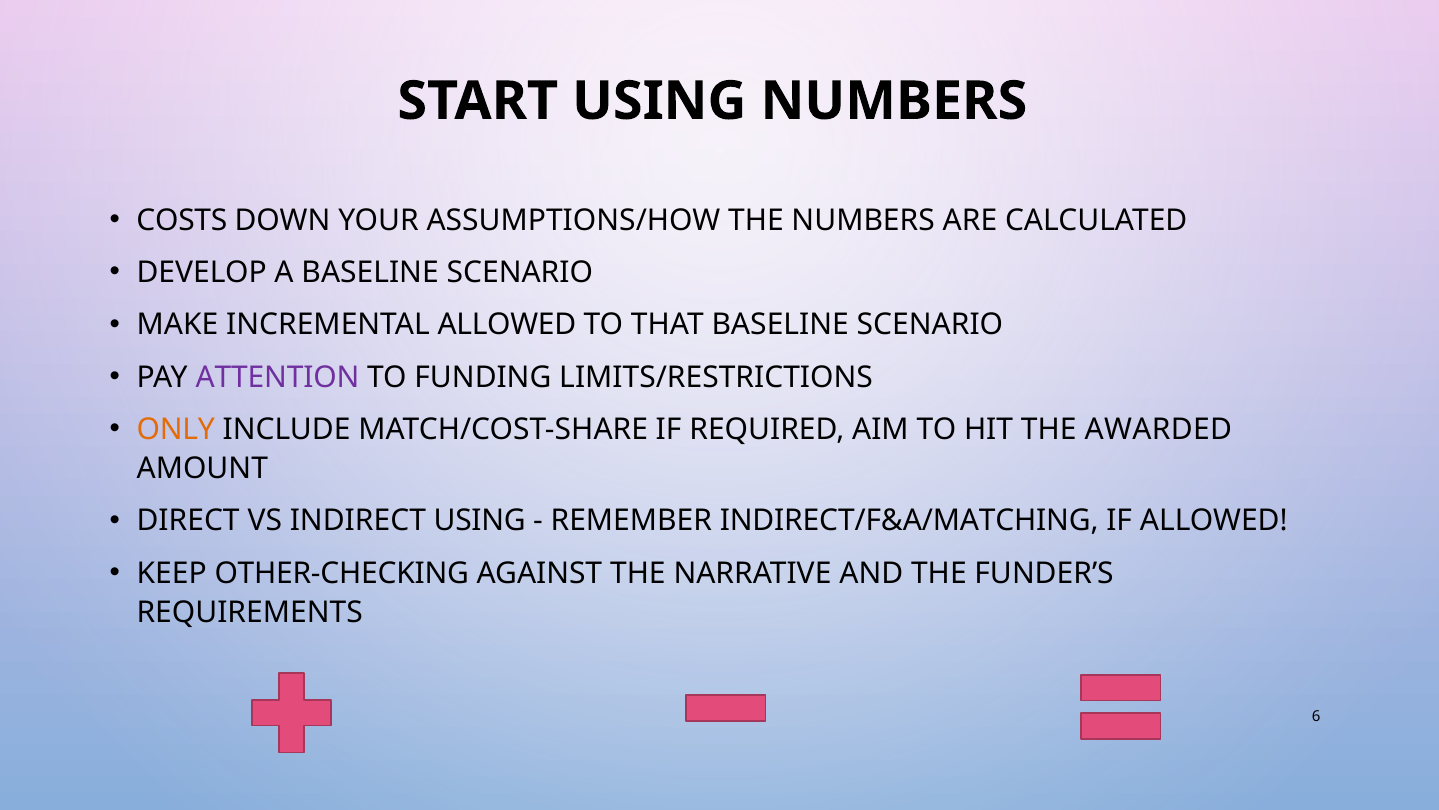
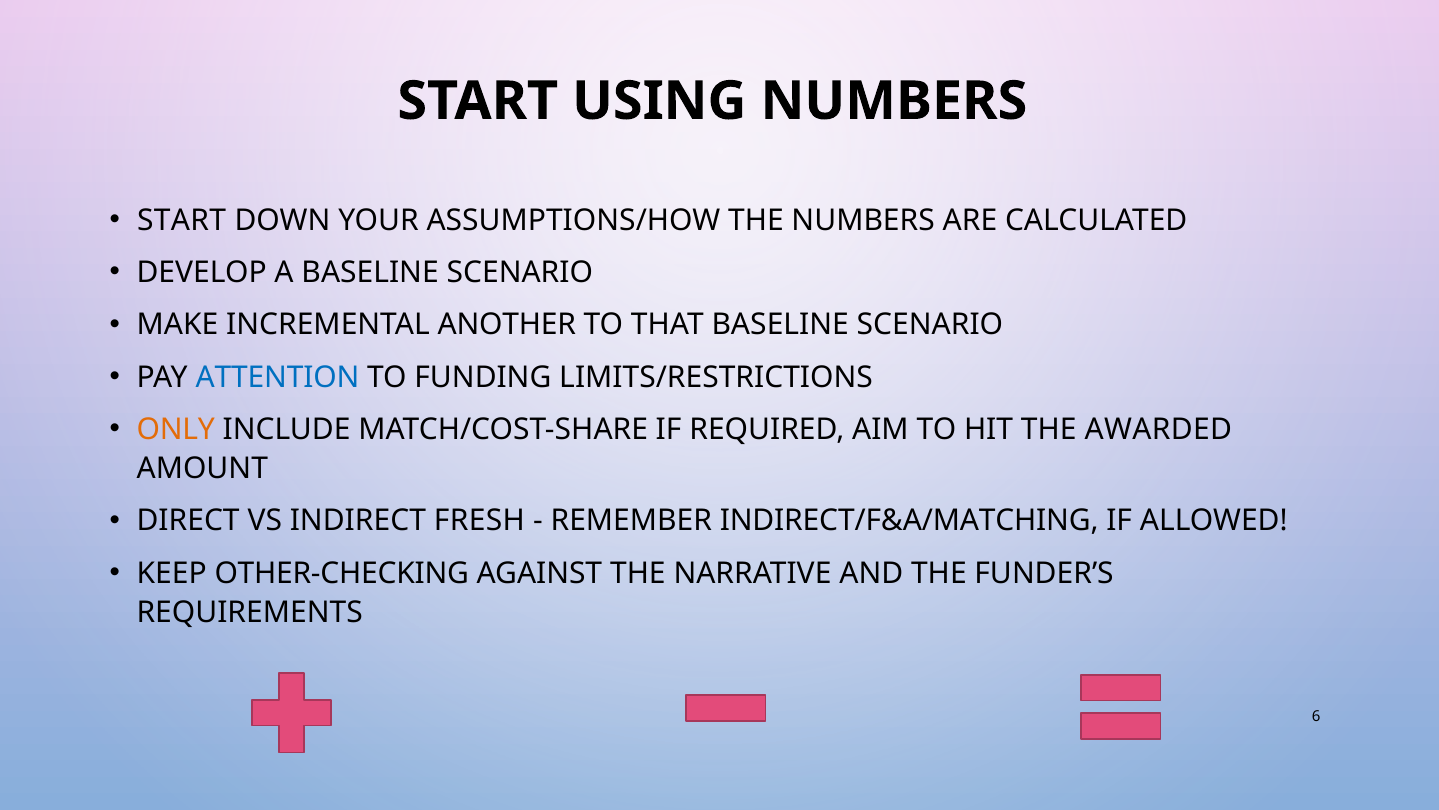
COSTS at (182, 220): COSTS -> START
INCREMENTAL ALLOWED: ALLOWED -> ANOTHER
ATTENTION colour: purple -> blue
INDIRECT USING: USING -> FRESH
